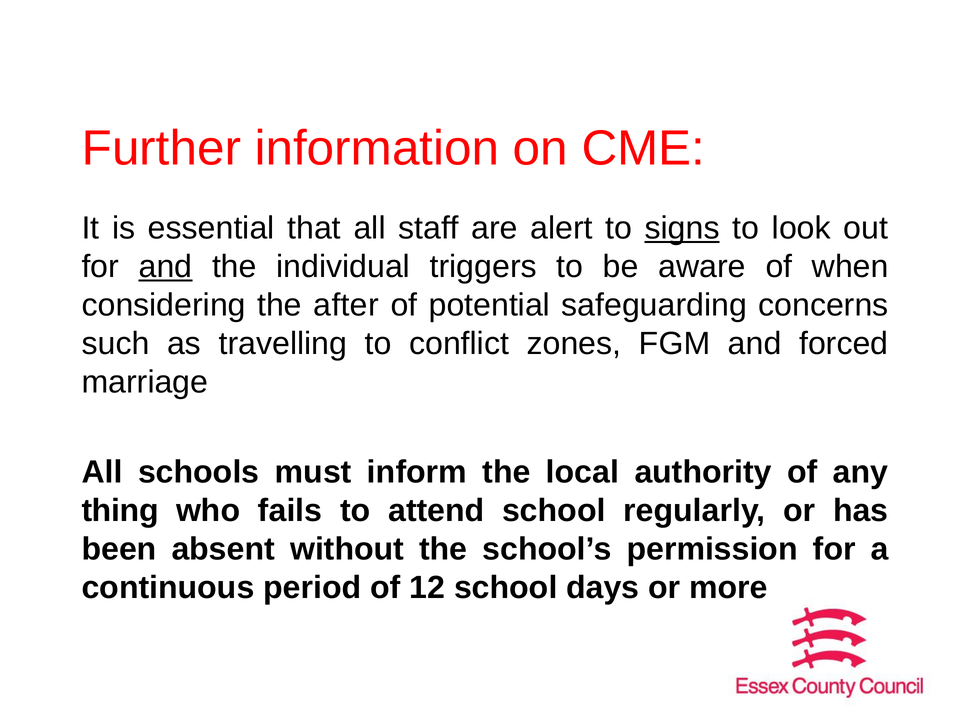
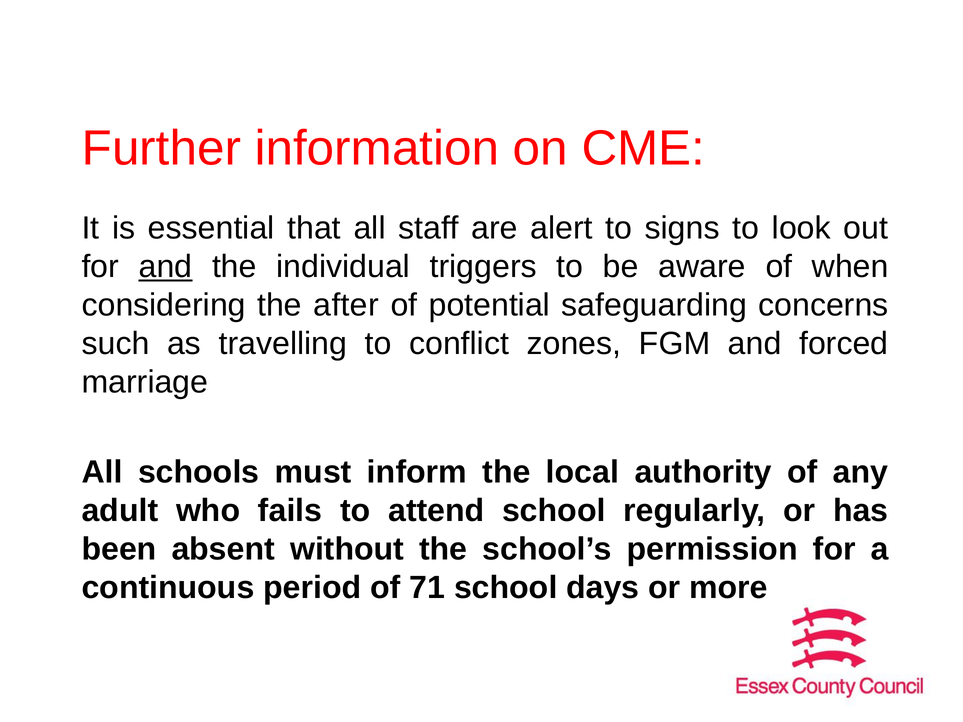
signs underline: present -> none
thing: thing -> adult
12: 12 -> 71
